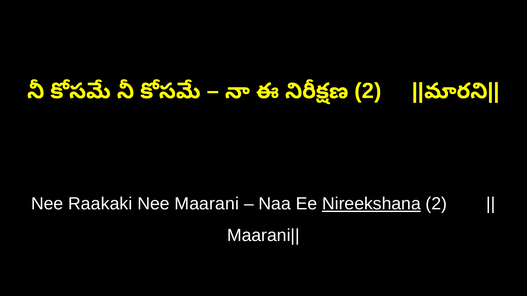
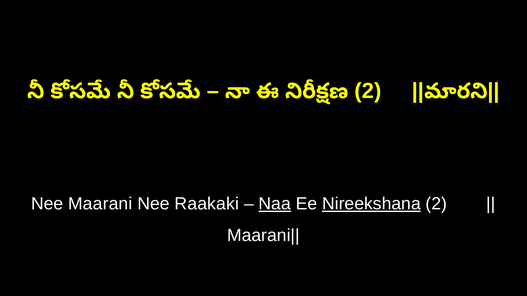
Raakaki: Raakaki -> Maarani
Maarani: Maarani -> Raakaki
Naa underline: none -> present
